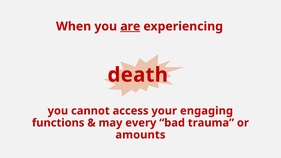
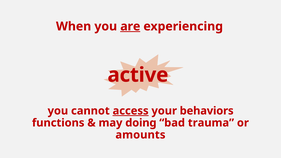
death: death -> active
access underline: none -> present
engaging: engaging -> behaviors
every: every -> doing
